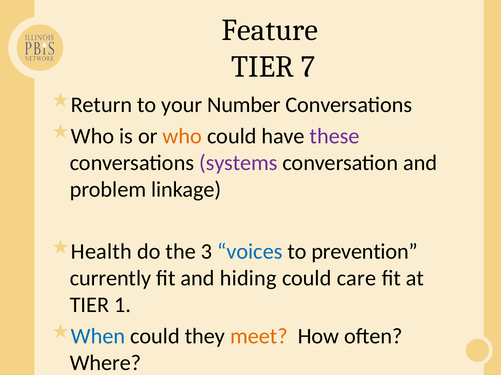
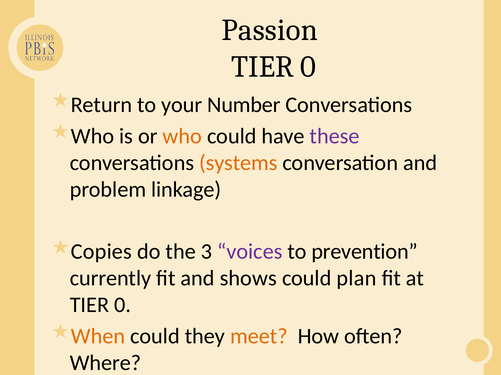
Feature: Feature -> Passion
7 at (308, 67): 7 -> 0
systems colour: purple -> orange
Health: Health -> Copies
voices colour: blue -> purple
hiding: hiding -> shows
care: care -> plan
1 at (123, 306): 1 -> 0
When colour: blue -> orange
